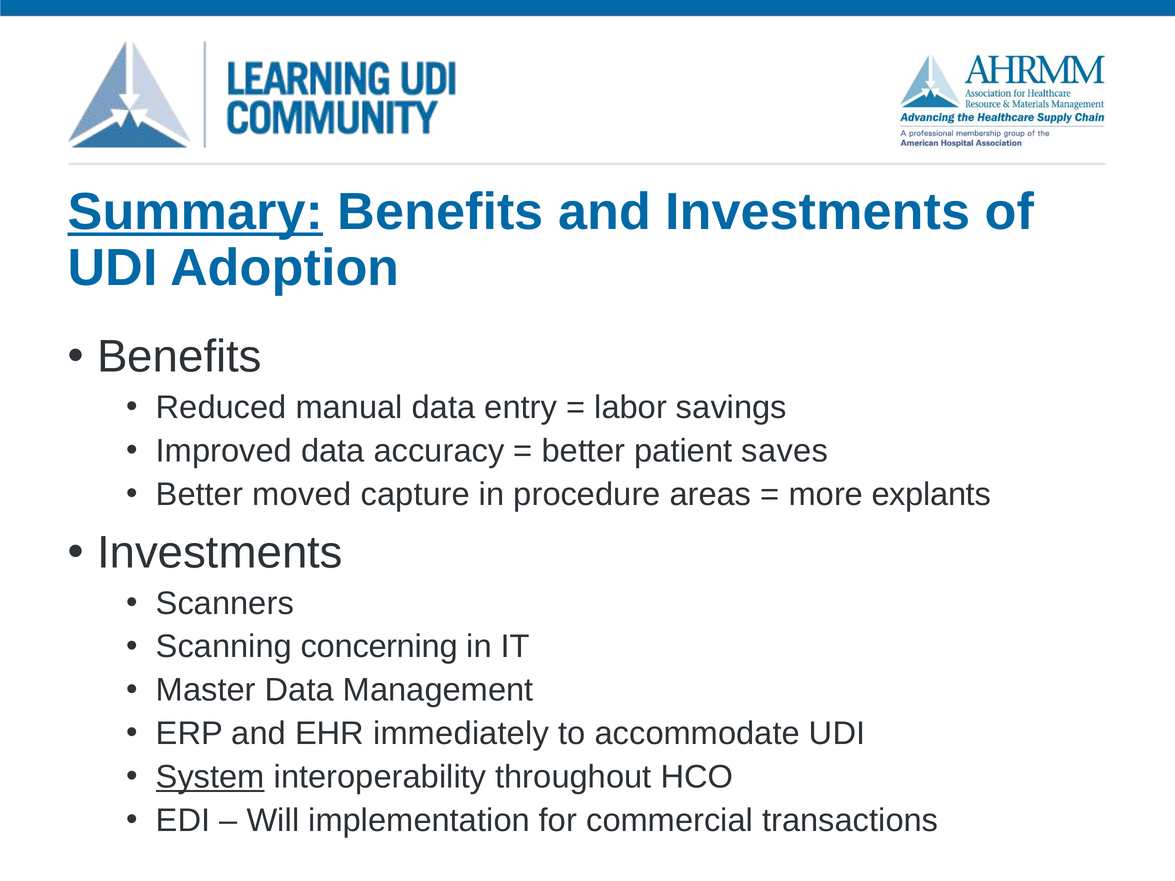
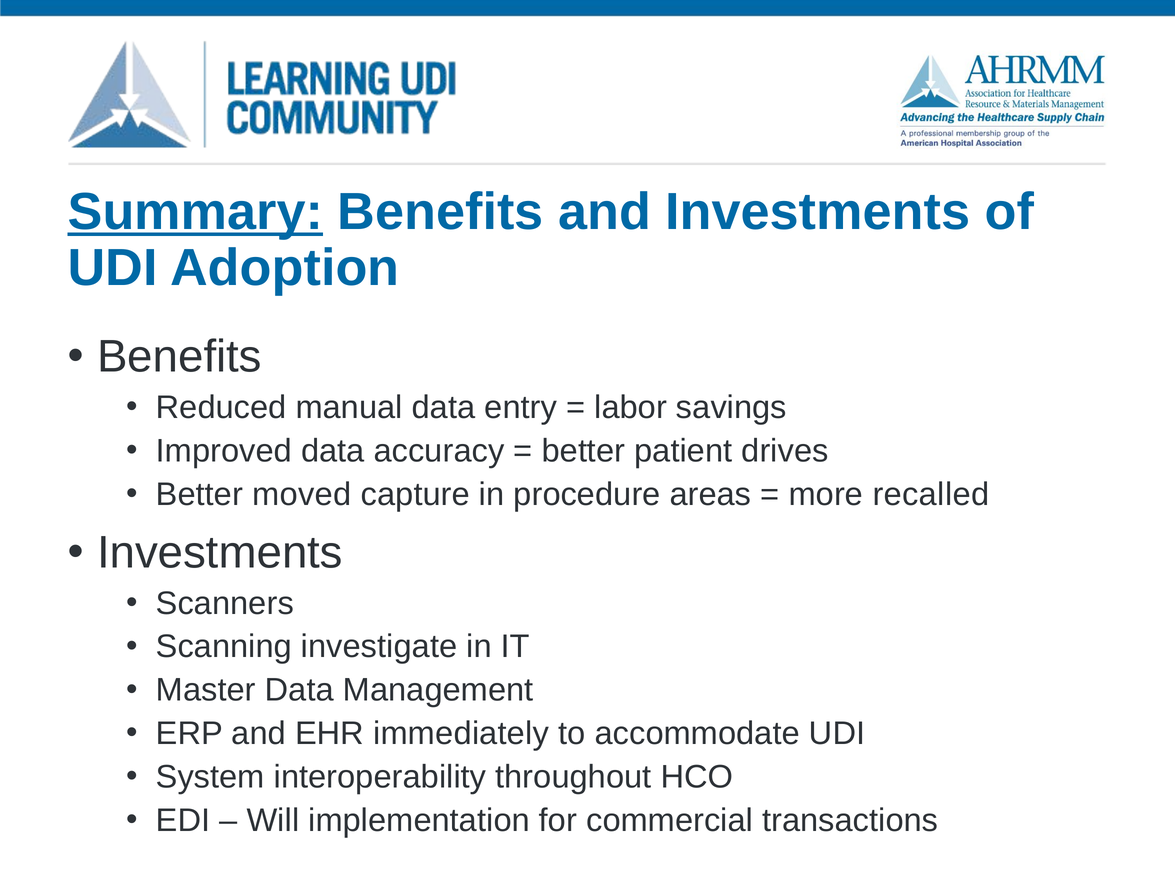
saves: saves -> drives
explants: explants -> recalled
concerning: concerning -> investigate
System underline: present -> none
